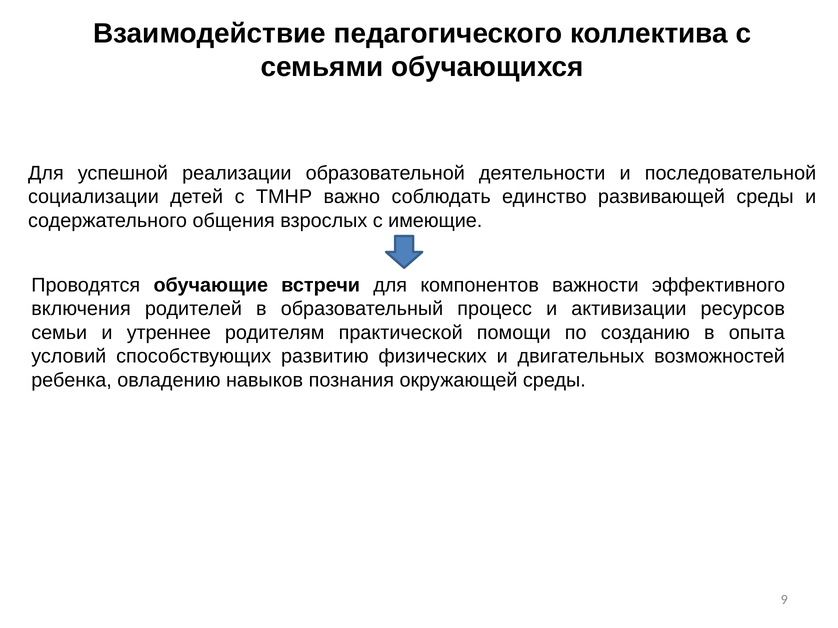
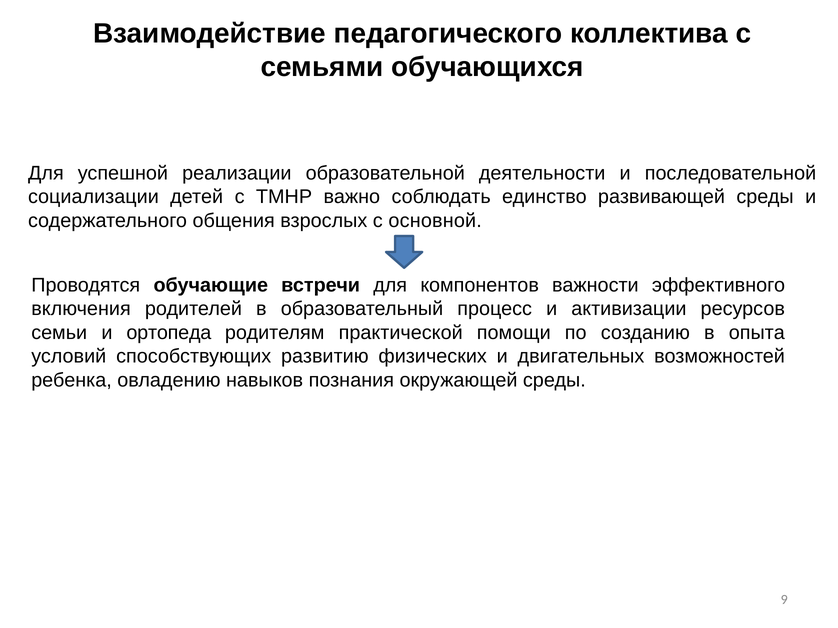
имеющие: имеющие -> основной
утреннее: утреннее -> ортопеда
